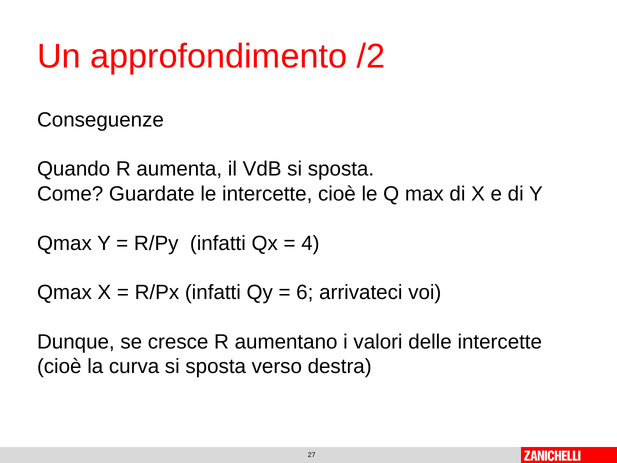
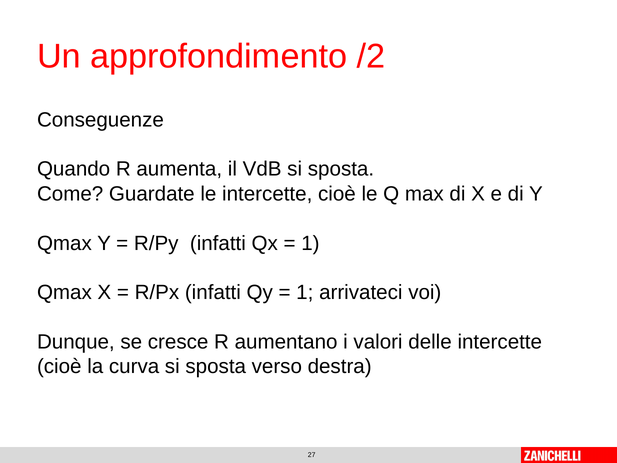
4 at (310, 243): 4 -> 1
6 at (305, 292): 6 -> 1
